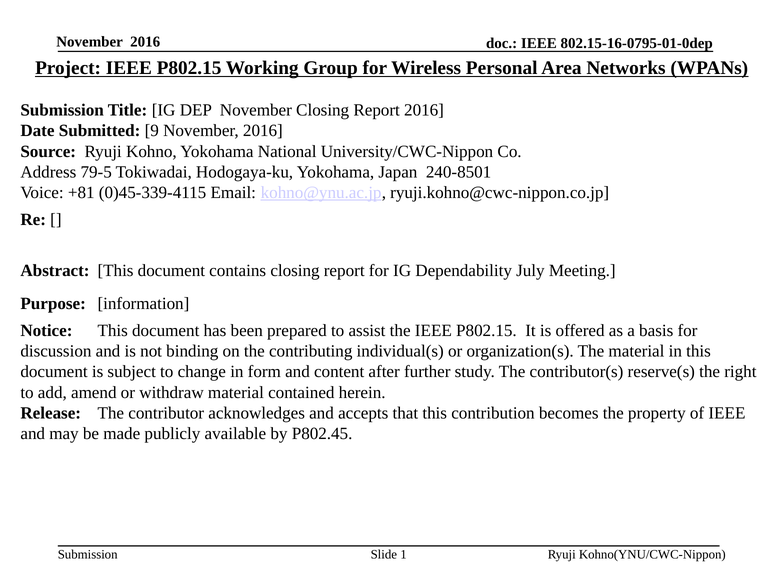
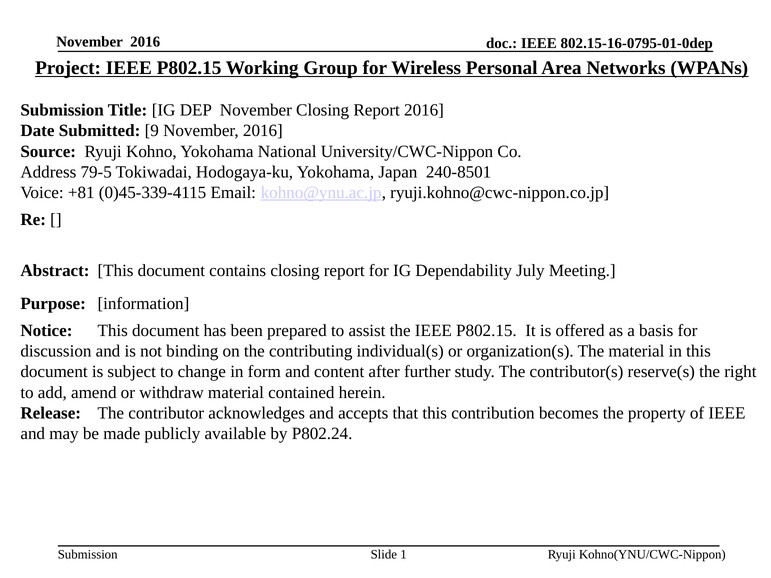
P802.45: P802.45 -> P802.24
